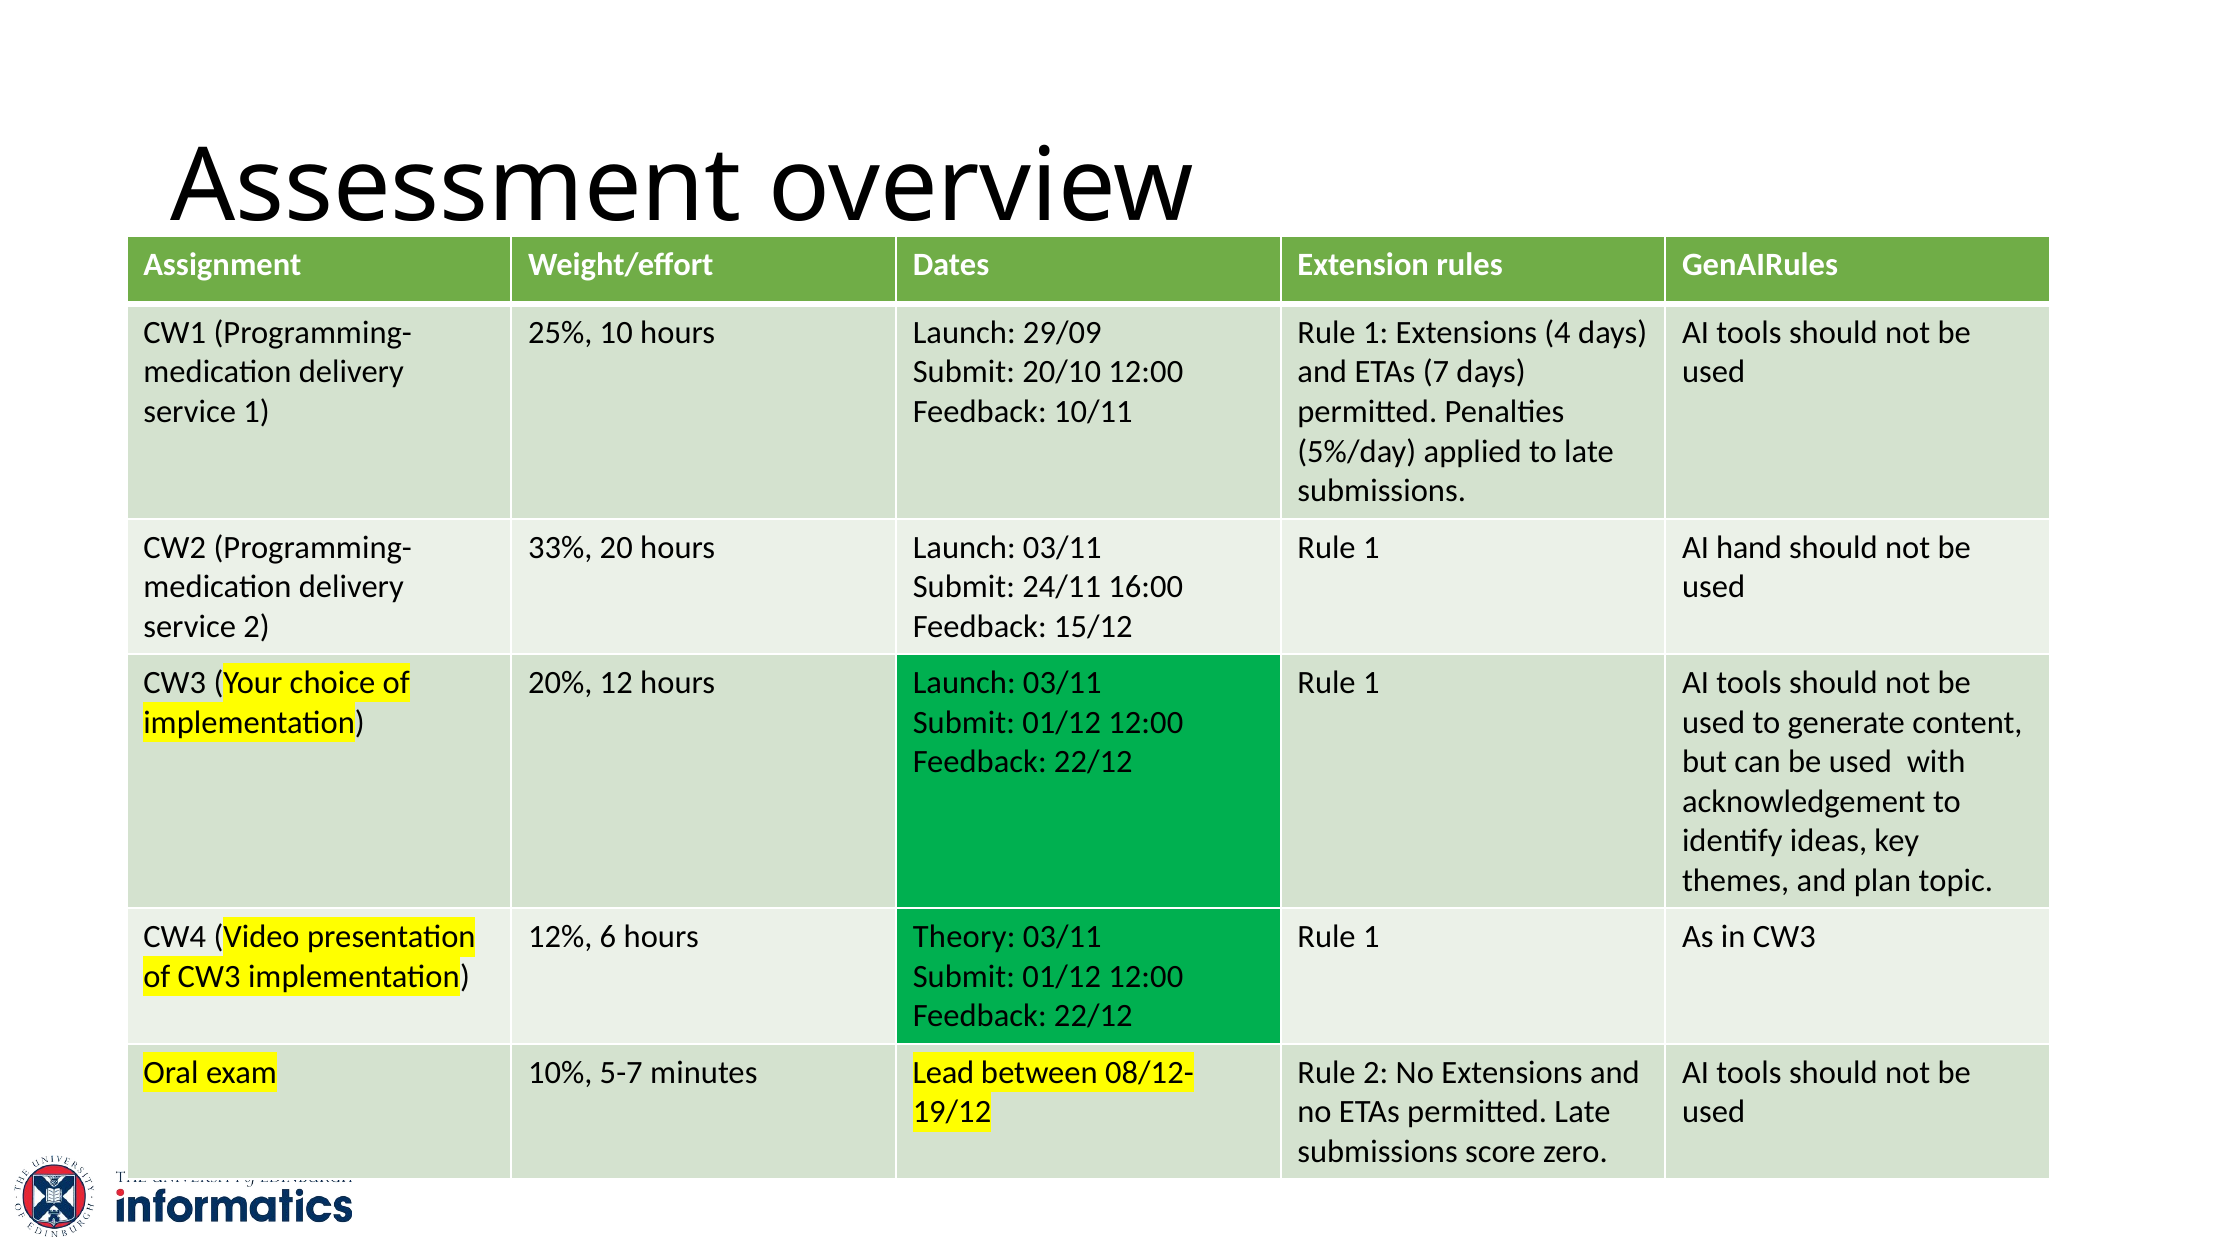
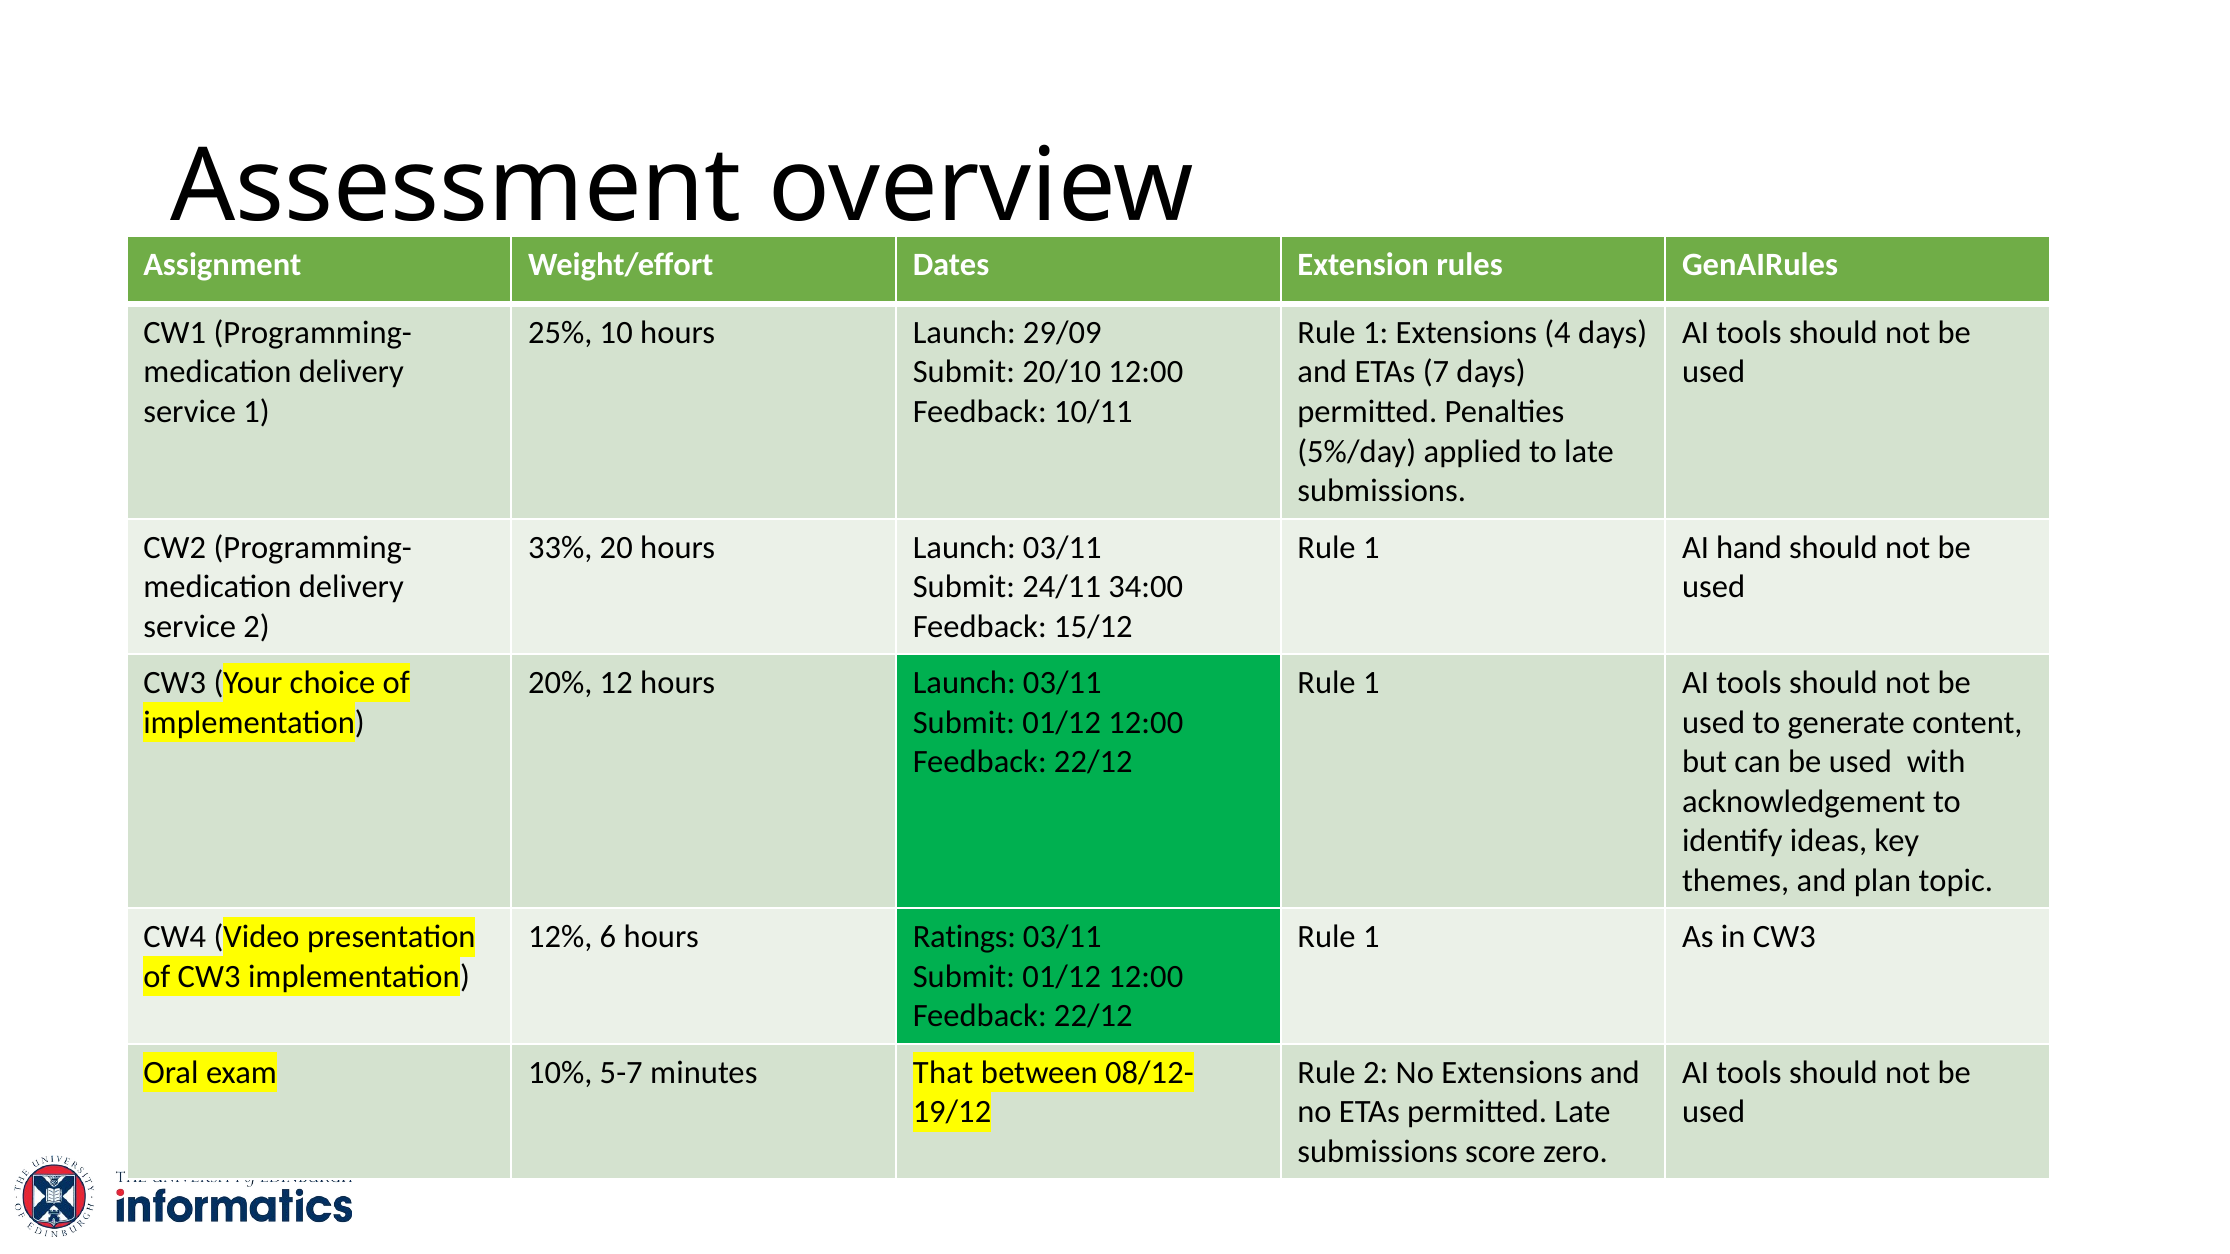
16:00: 16:00 -> 34:00
Theory: Theory -> Ratings
Lead: Lead -> That
